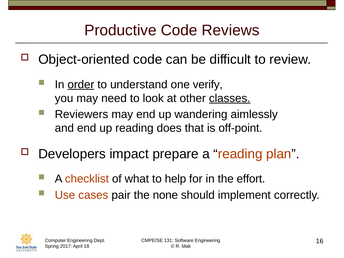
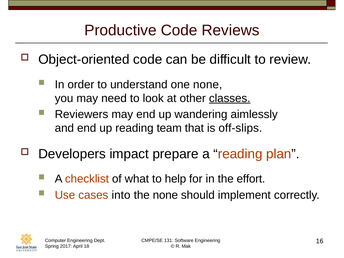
order underline: present -> none
one verify: verify -> none
does: does -> team
off-point: off-point -> off-slips
pair: pair -> into
